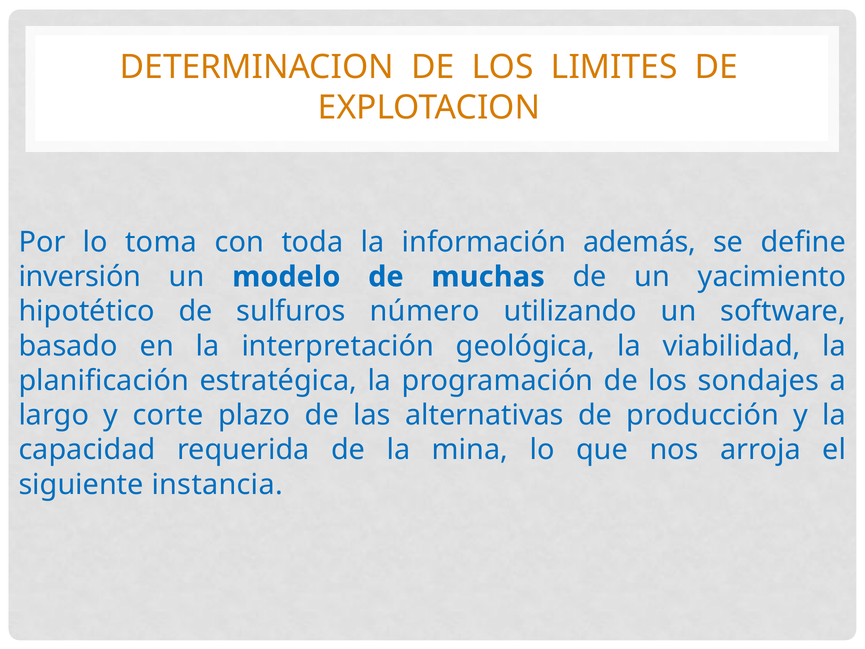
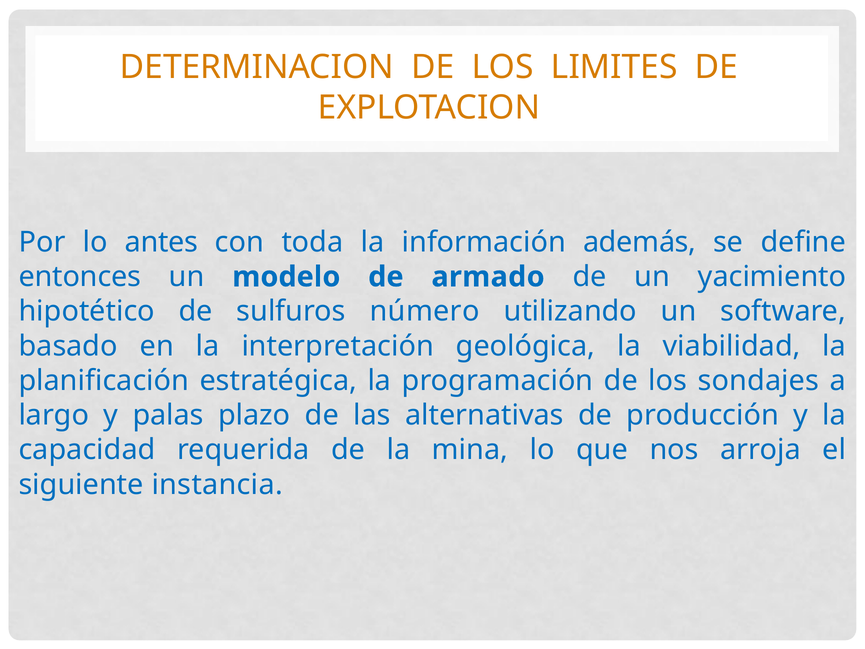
toma: toma -> antes
inversión: inversión -> entonces
muchas: muchas -> armado
corte: corte -> palas
